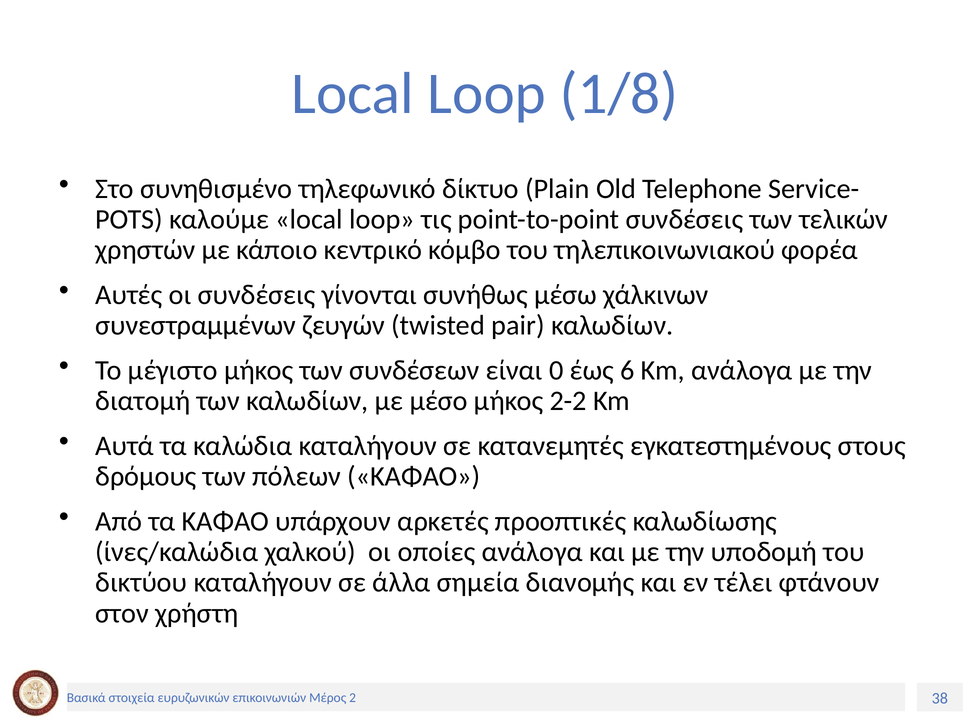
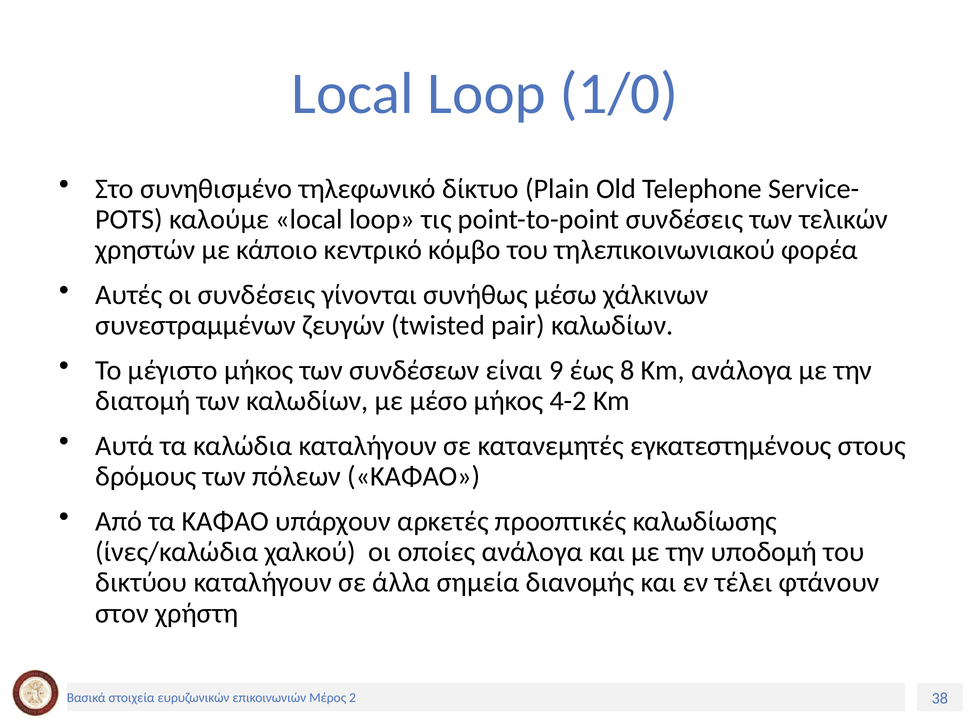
1/8: 1/8 -> 1/0
0: 0 -> 9
6: 6 -> 8
2-2: 2-2 -> 4-2
